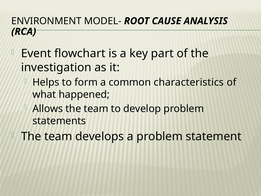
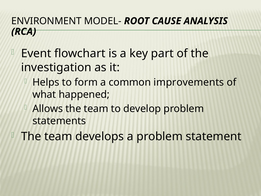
characteristics: characteristics -> improvements
